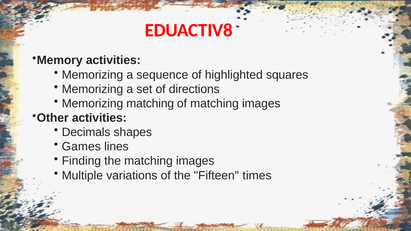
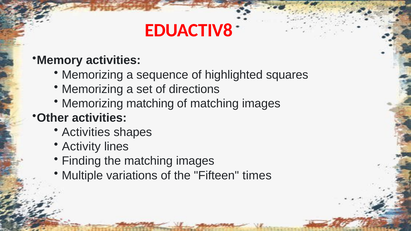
Decimals at (86, 132): Decimals -> Activities
Games: Games -> Activity
